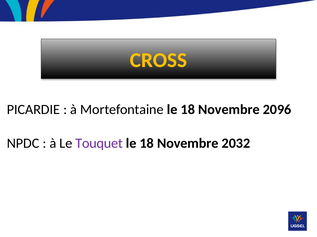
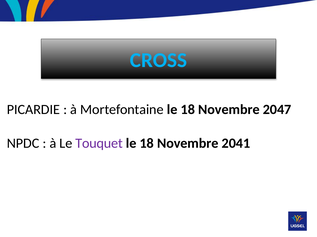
CROSS colour: yellow -> light blue
2096: 2096 -> 2047
2032: 2032 -> 2041
